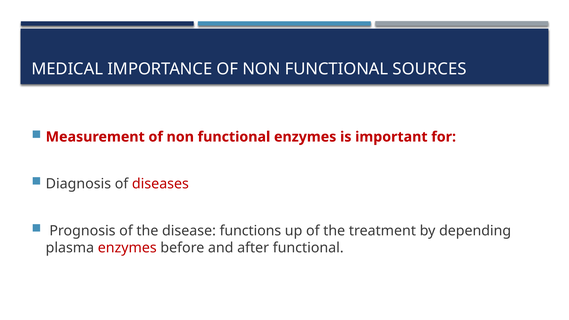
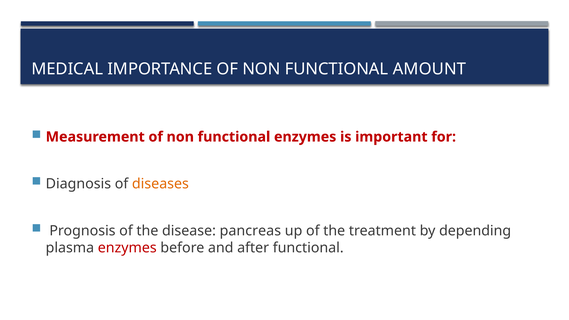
SOURCES: SOURCES -> AMOUNT
diseases colour: red -> orange
functions: functions -> pancreas
